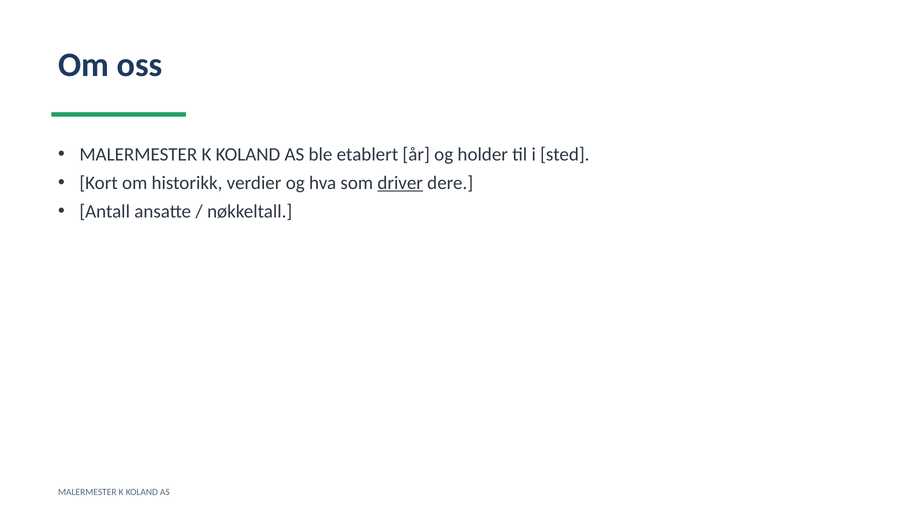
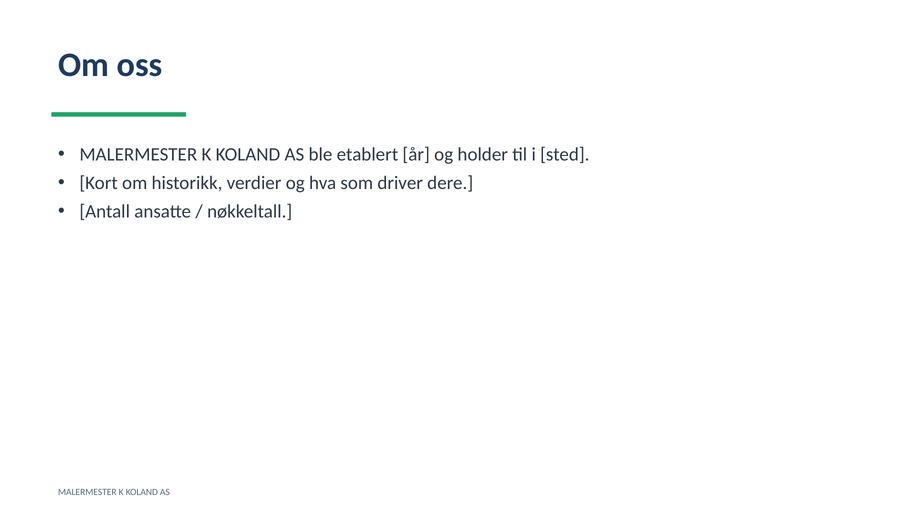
driver underline: present -> none
